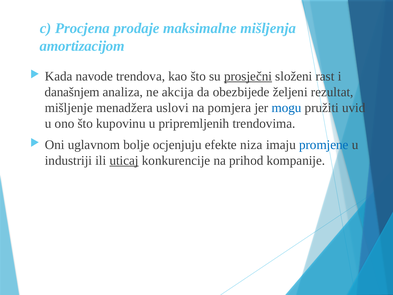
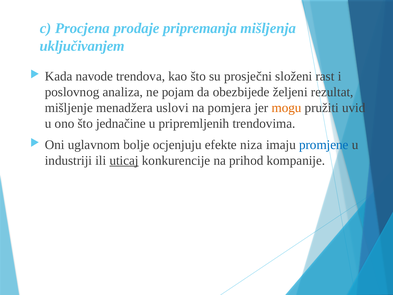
maksimalne: maksimalne -> pripremanja
amortizacijom: amortizacijom -> uključivanjem
prosječni underline: present -> none
današnjem: današnjem -> poslovnog
akcija: akcija -> pojam
mogu colour: blue -> orange
kupovinu: kupovinu -> jednačine
